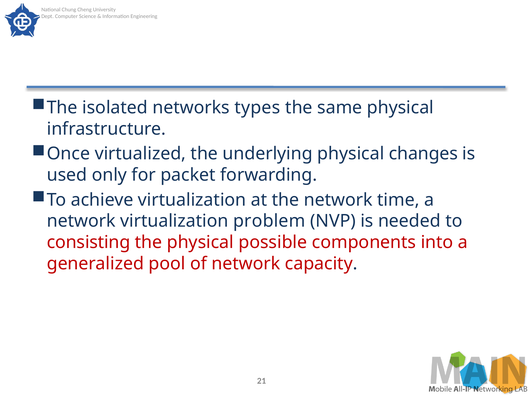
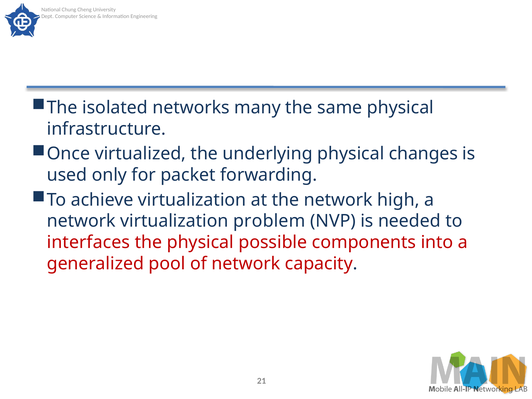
types: types -> many
time: time -> high
consisting: consisting -> interfaces
